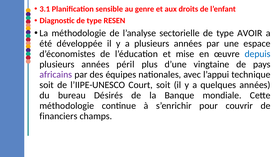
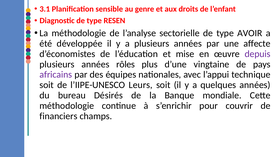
espace: espace -> affecte
depuis colour: blue -> purple
péril: péril -> rôles
Court: Court -> Leurs
